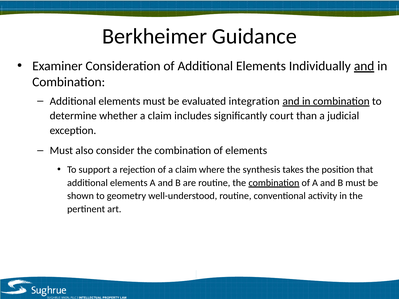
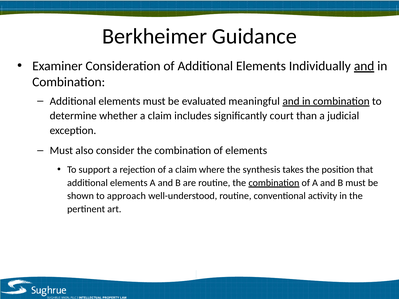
integration: integration -> meaningful
geometry: geometry -> approach
